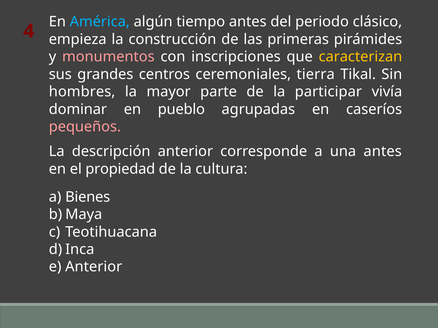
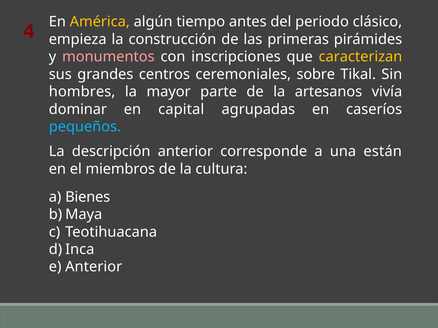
América colour: light blue -> yellow
tierra: tierra -> sobre
participar: participar -> artesanos
pueblo: pueblo -> capital
pequeños colour: pink -> light blue
una antes: antes -> están
propiedad: propiedad -> miembros
